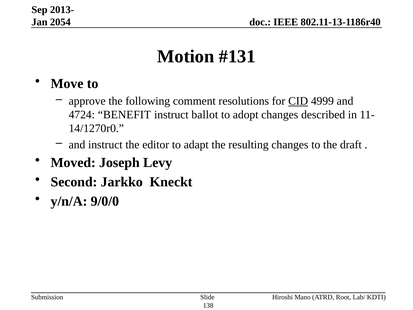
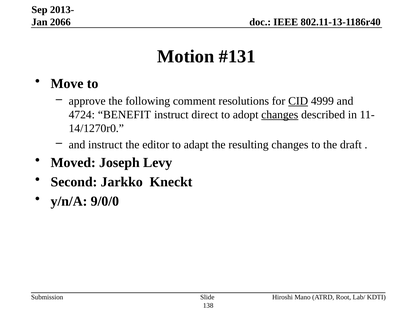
2054: 2054 -> 2066
ballot: ballot -> direct
changes at (280, 115) underline: none -> present
